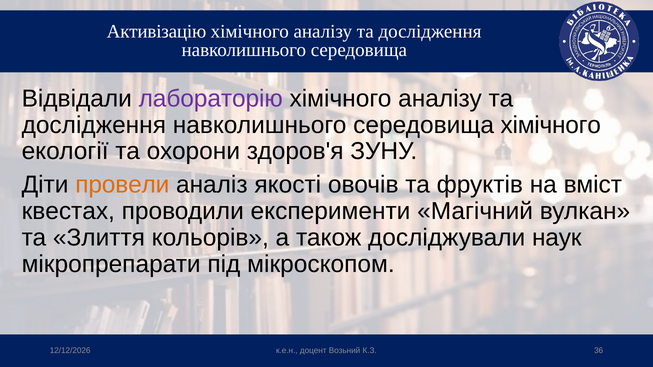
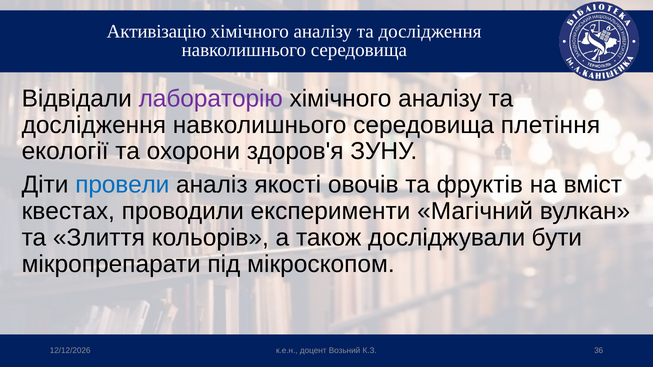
середовища хімічного: хімічного -> плетіння
провели colour: orange -> blue
наук: наук -> бути
